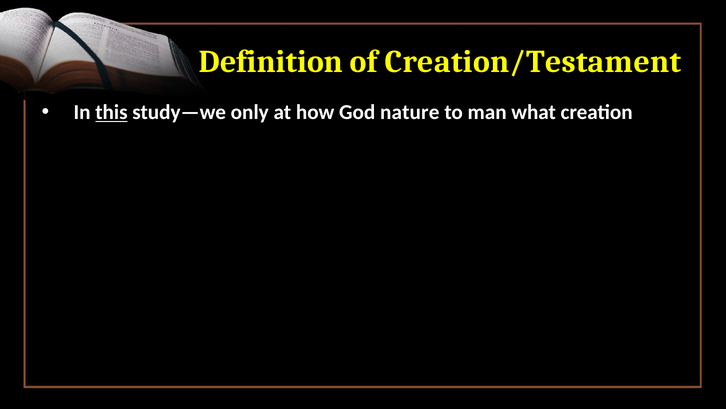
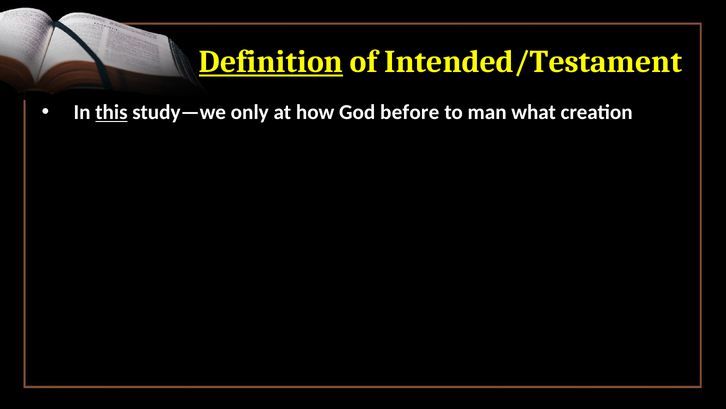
Definition underline: none -> present
Creation/Testament: Creation/Testament -> Intended/Testament
nature: nature -> before
